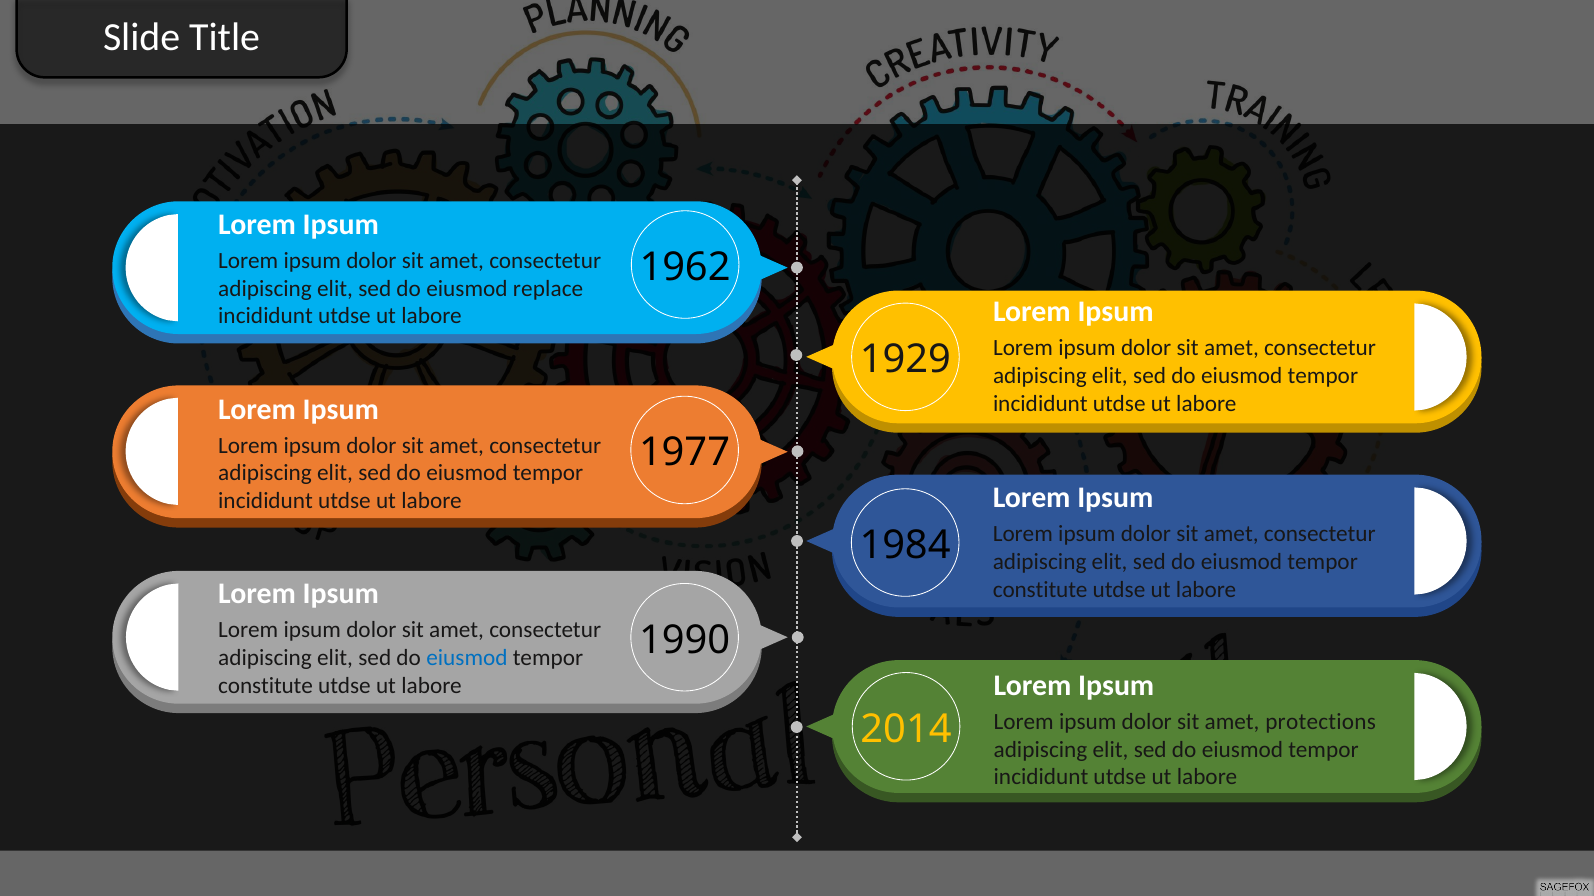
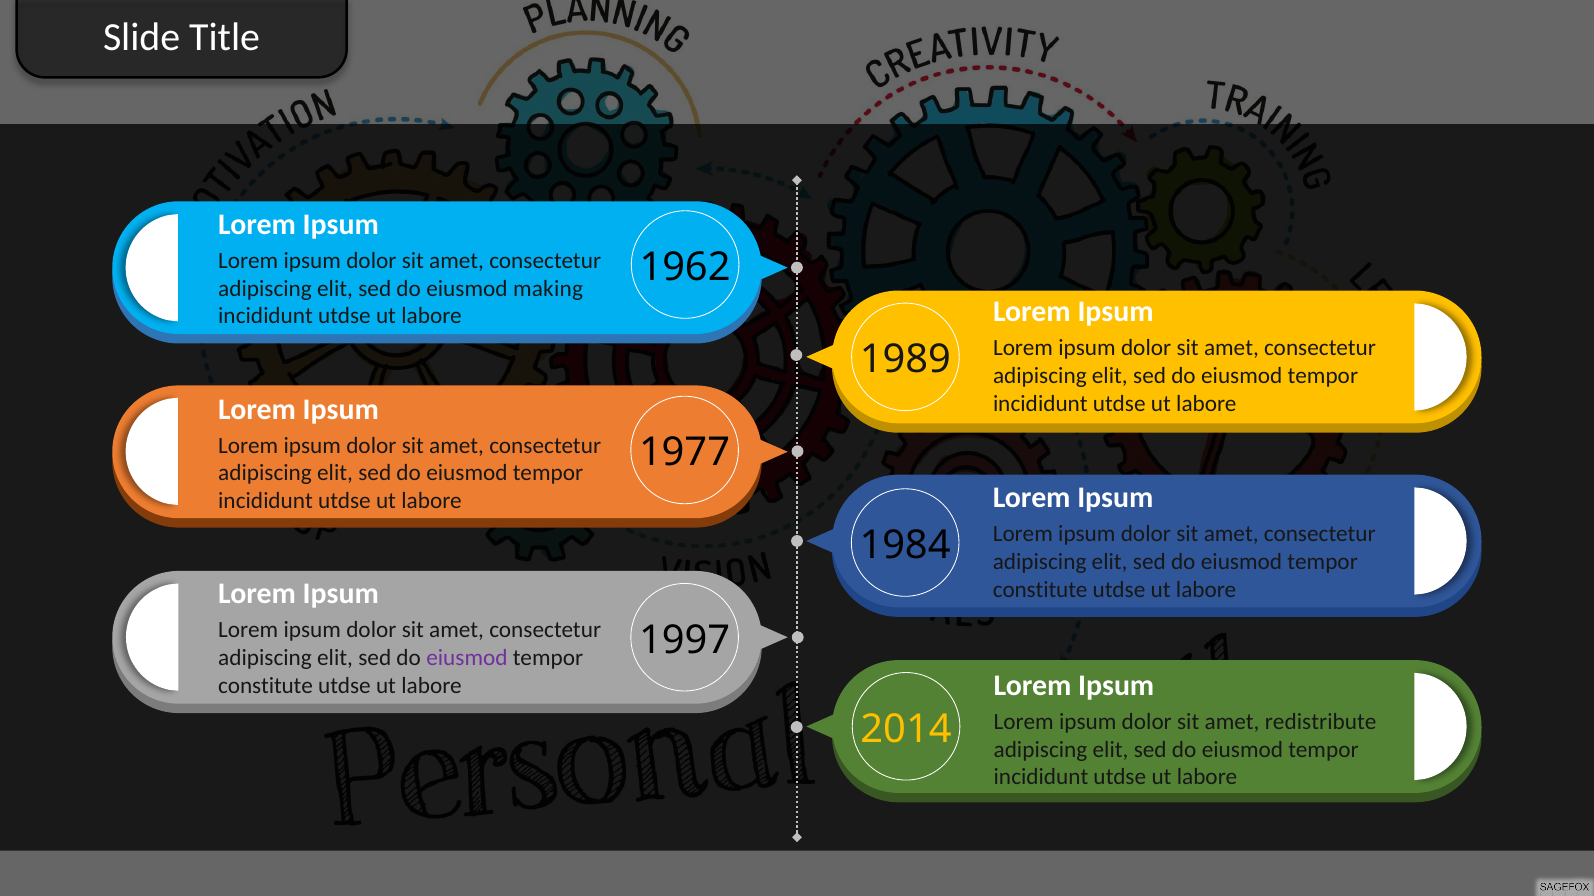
replace: replace -> making
1929: 1929 -> 1989
1990: 1990 -> 1997
eiusmod at (467, 659) colour: blue -> purple
protections: protections -> redistribute
